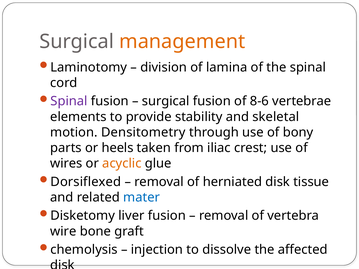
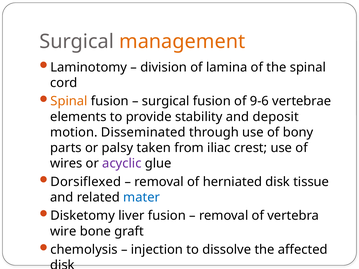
Spinal at (69, 101) colour: purple -> orange
8-6: 8-6 -> 9-6
skeletal: skeletal -> deposit
Densitometry: Densitometry -> Disseminated
heels: heels -> palsy
acyclic colour: orange -> purple
